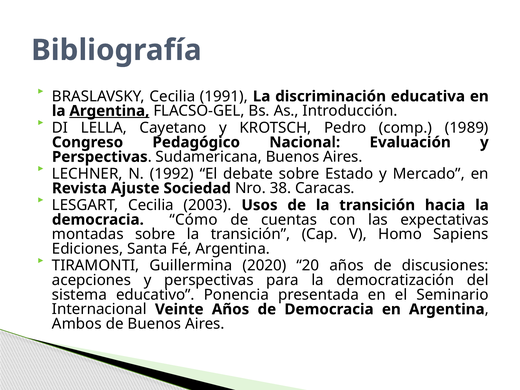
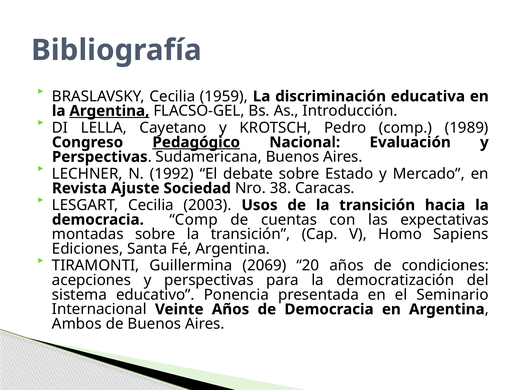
1991: 1991 -> 1959
Pedagógico underline: none -> present
democracia Cómo: Cómo -> Comp
2020: 2020 -> 2069
discusiones: discusiones -> condiciones
